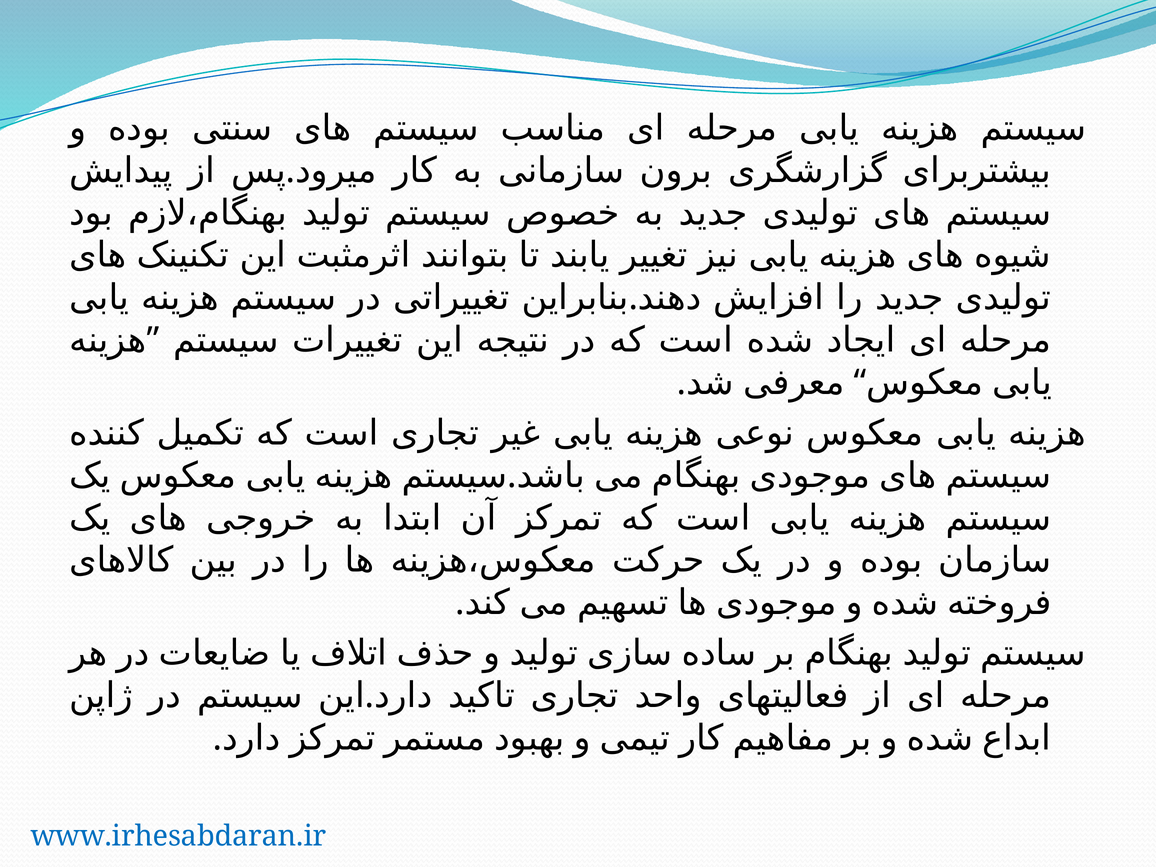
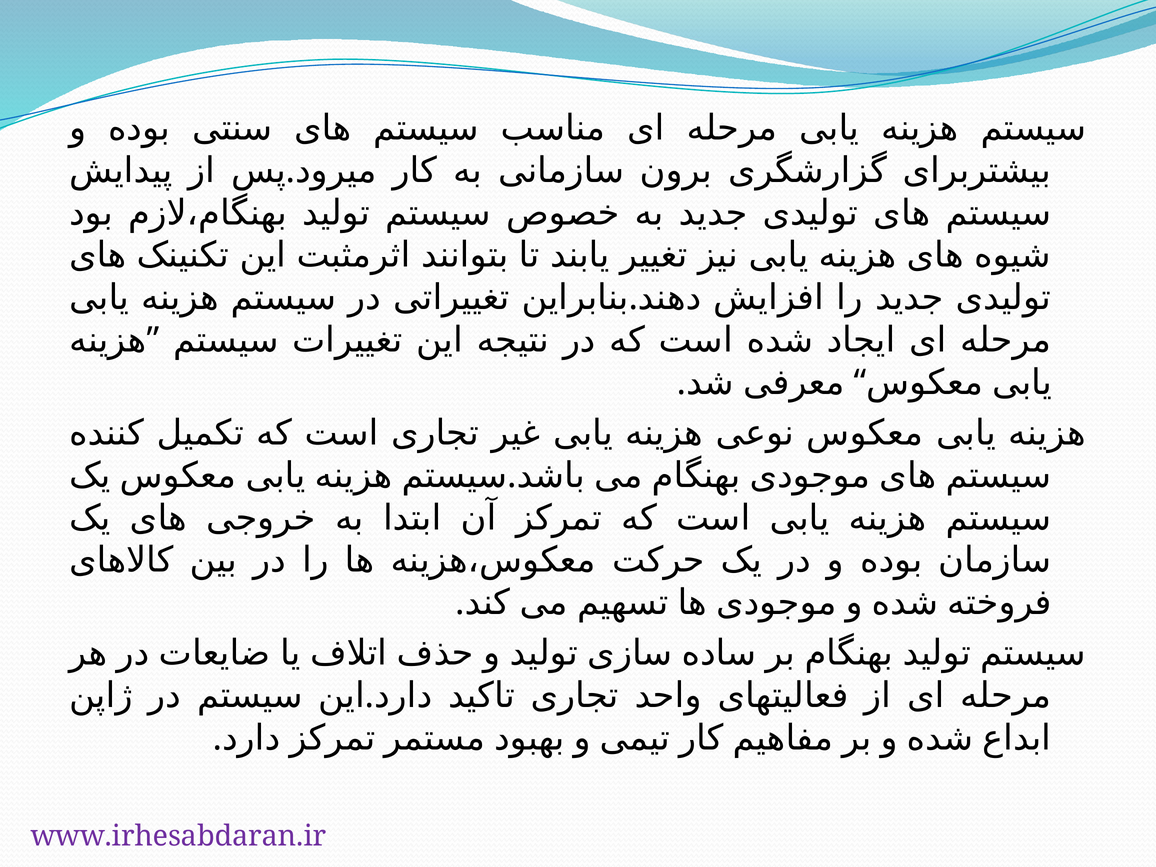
www.irhesabdaran.ir colour: blue -> purple
